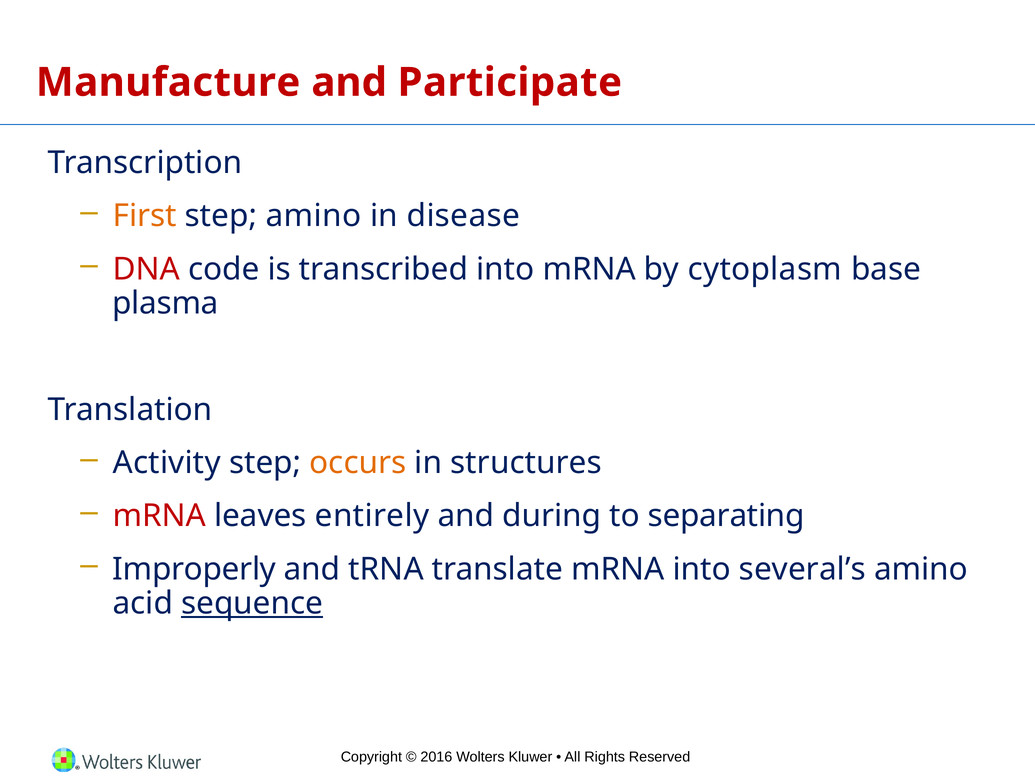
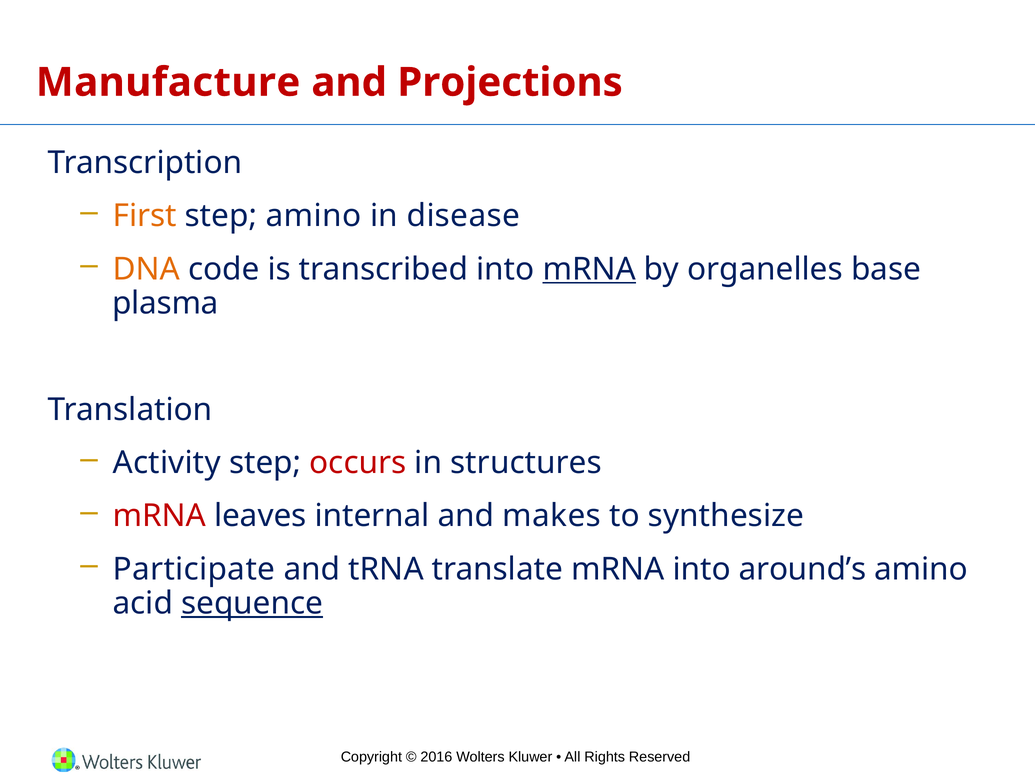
Participate: Participate -> Projections
DNA colour: red -> orange
mRNA at (589, 269) underline: none -> present
cytoplasm: cytoplasm -> organelles
occurs colour: orange -> red
entirely: entirely -> internal
during: during -> makes
separating: separating -> synthesize
Improperly: Improperly -> Participate
several’s: several’s -> around’s
